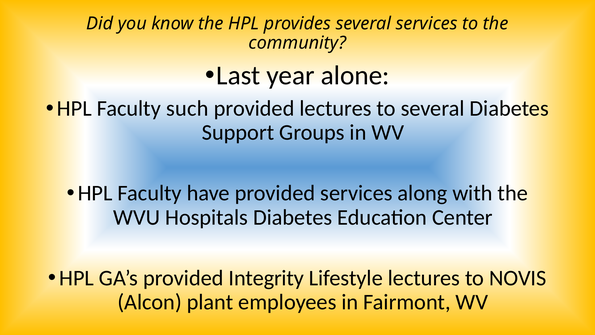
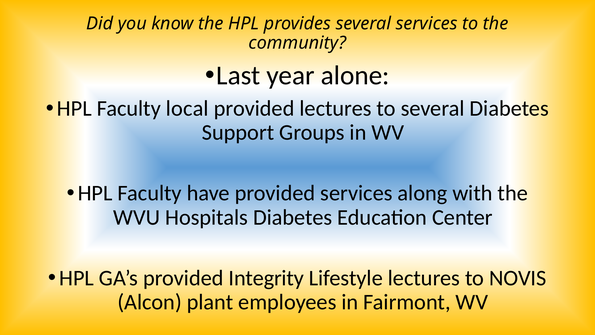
such: such -> local
